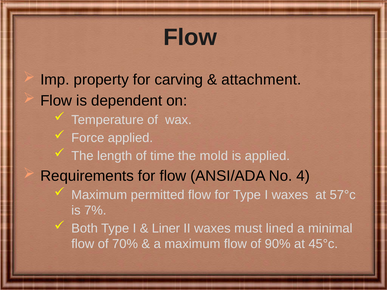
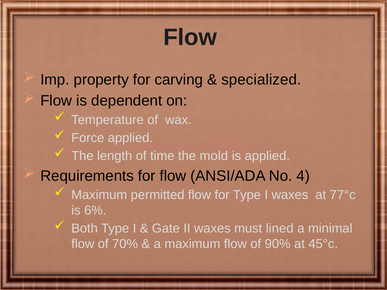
attachment: attachment -> specialized
57°c: 57°c -> 77°c
7%: 7% -> 6%
Liner: Liner -> Gate
